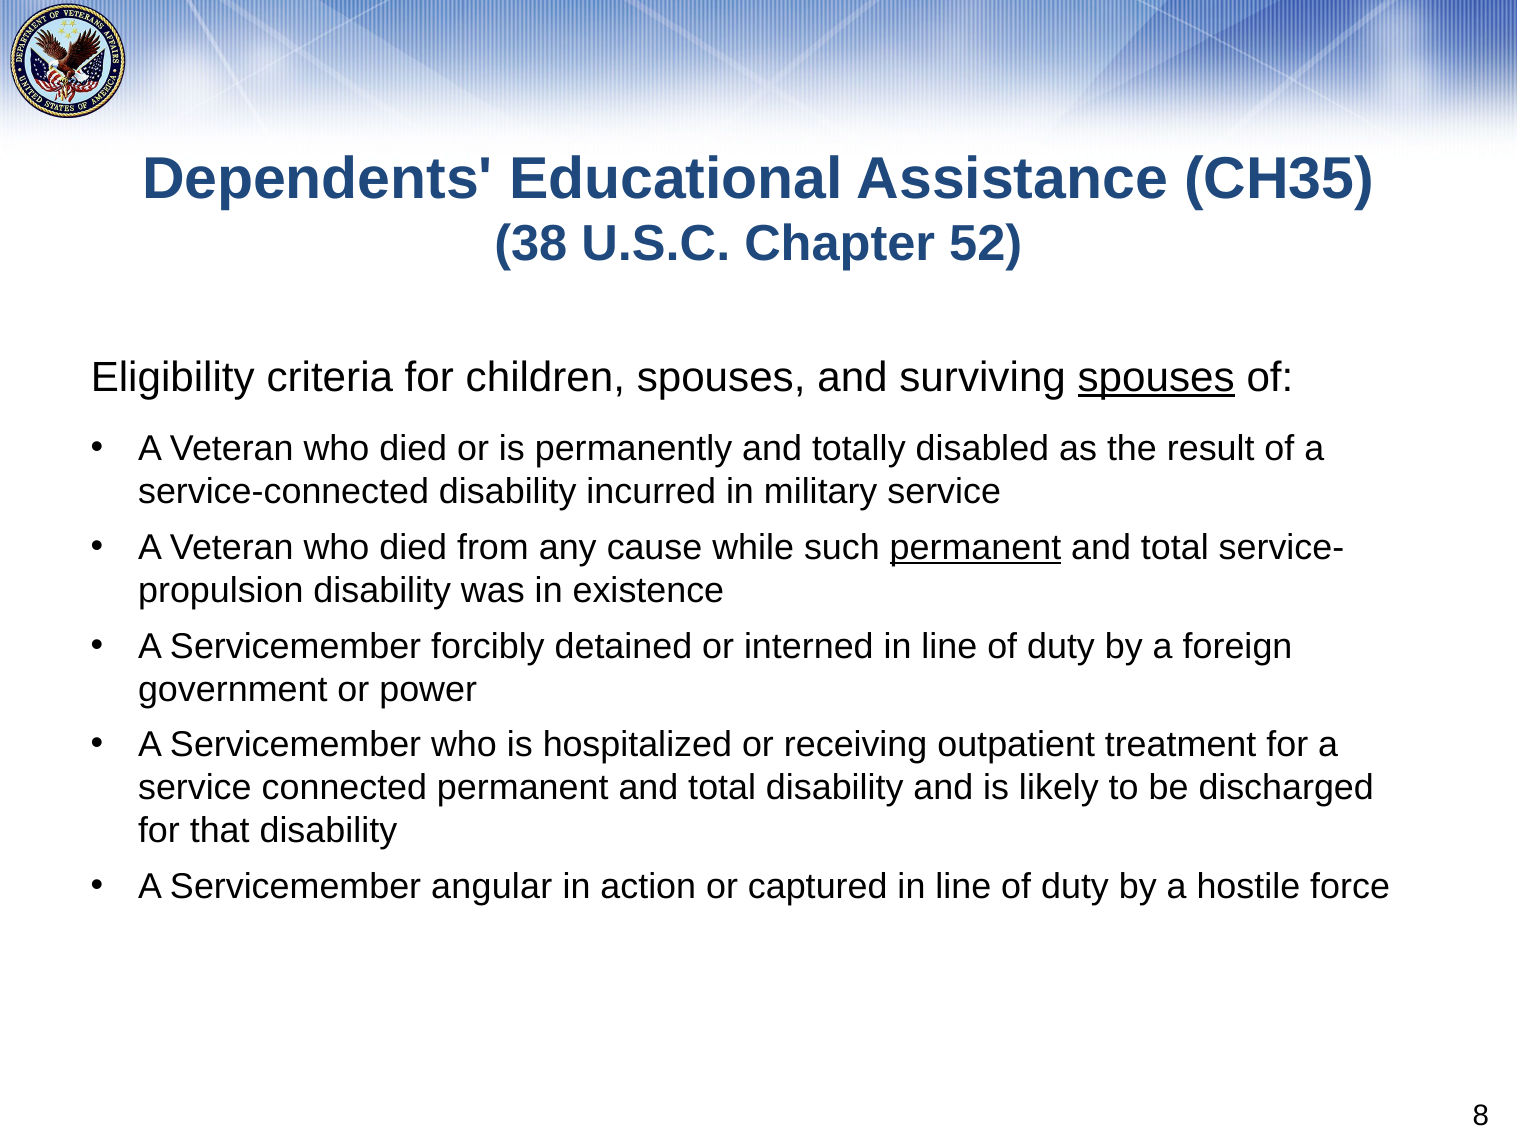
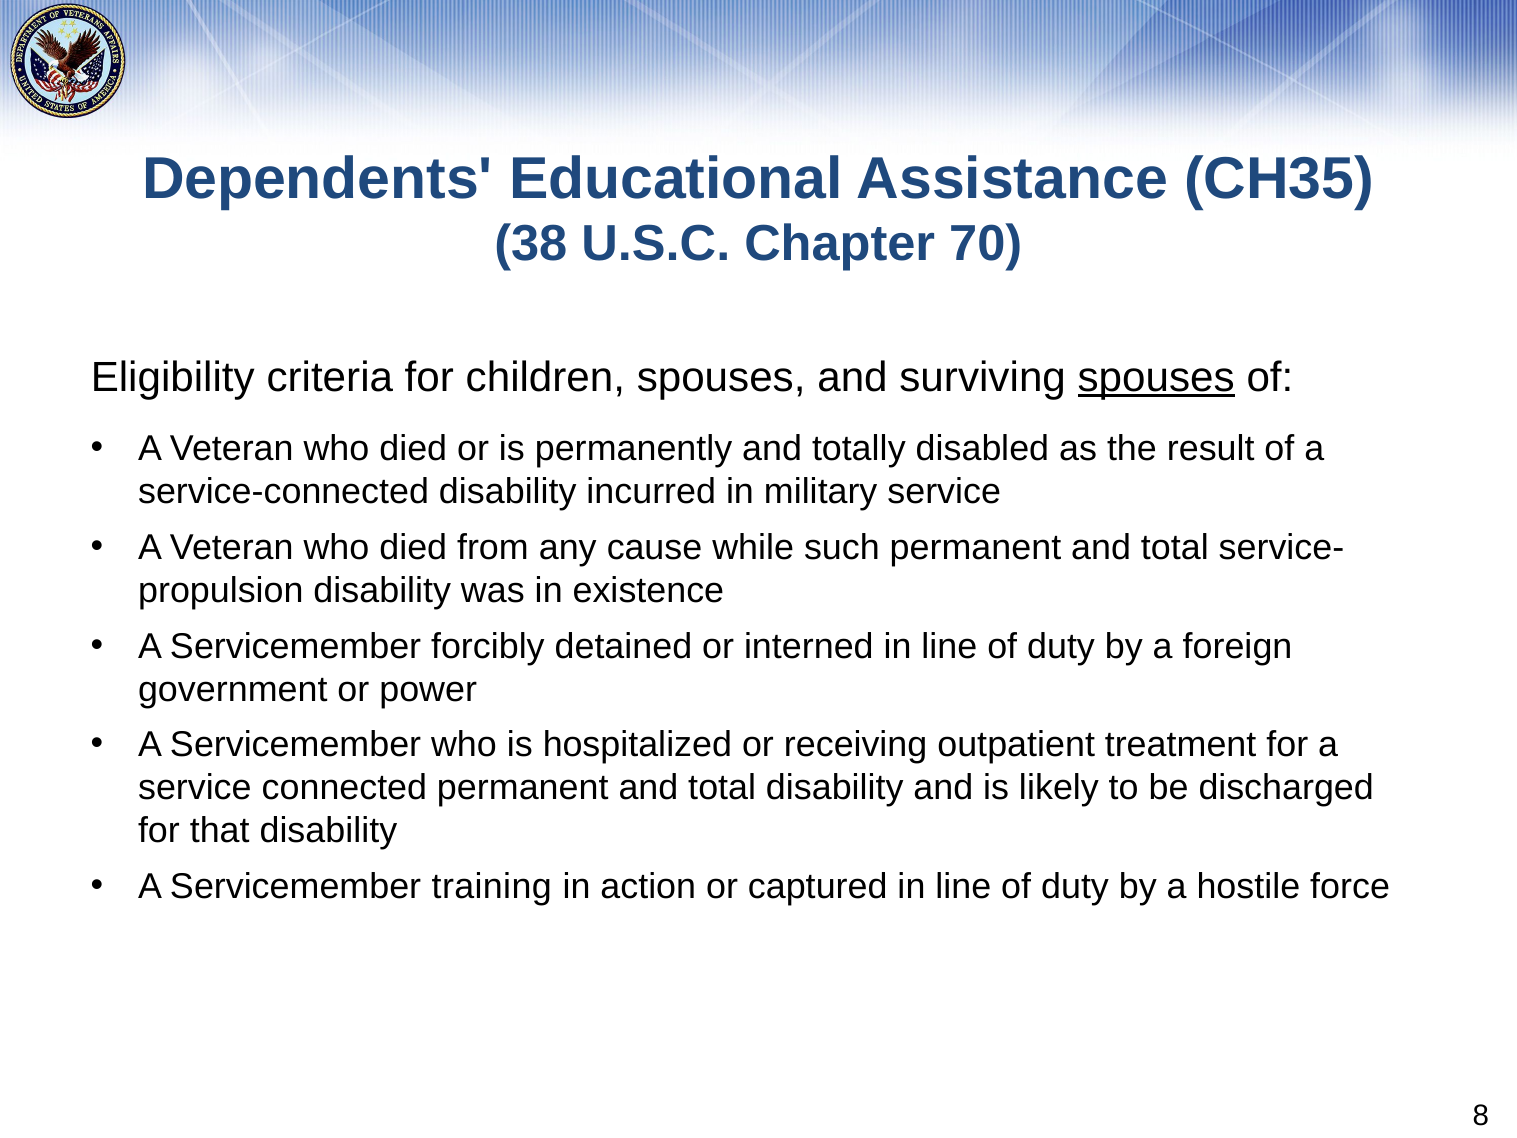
52: 52 -> 70
permanent at (975, 547) underline: present -> none
angular: angular -> training
